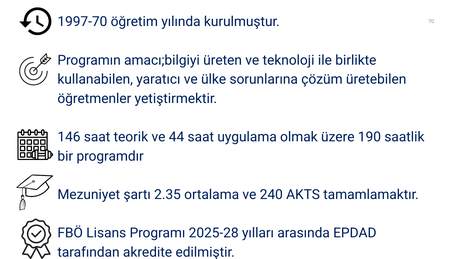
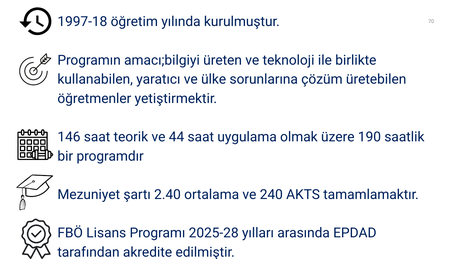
1997-70: 1997-70 -> 1997-18
2.35: 2.35 -> 2.40
